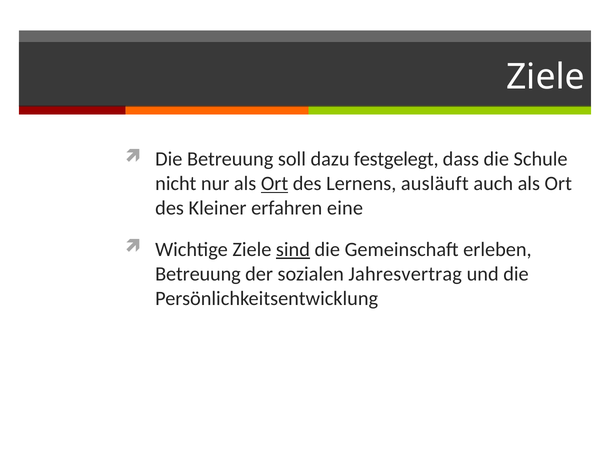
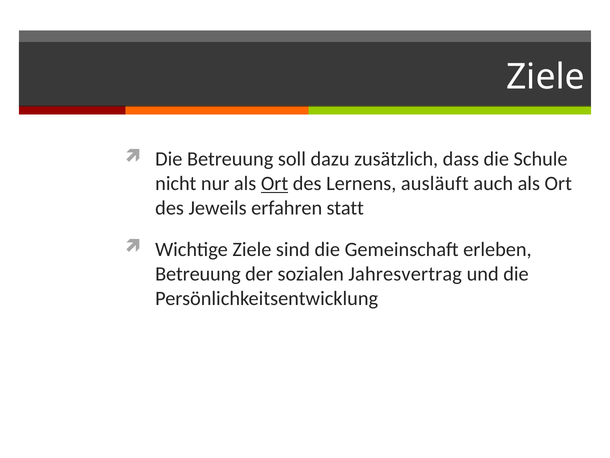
festgelegt: festgelegt -> zusätzlich
Kleiner: Kleiner -> Jeweils
eine: eine -> statt
sind underline: present -> none
